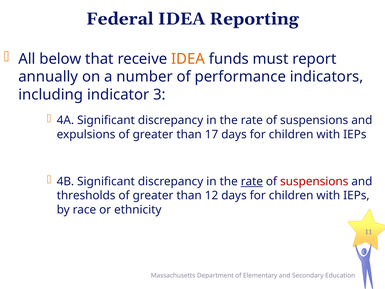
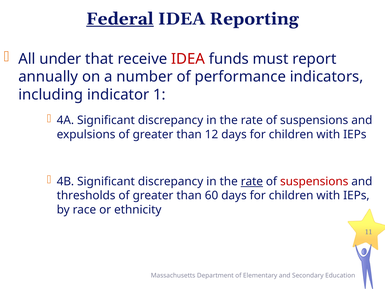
Federal underline: none -> present
below: below -> under
IDEA at (188, 59) colour: orange -> red
3: 3 -> 1
17: 17 -> 12
12: 12 -> 60
